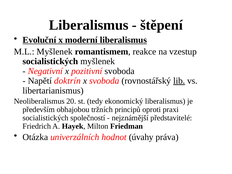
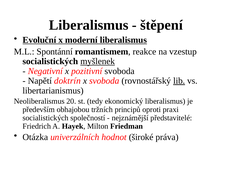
M.L Myšlenek: Myšlenek -> Spontánní
myšlenek at (98, 61) underline: none -> present
úvahy: úvahy -> široké
